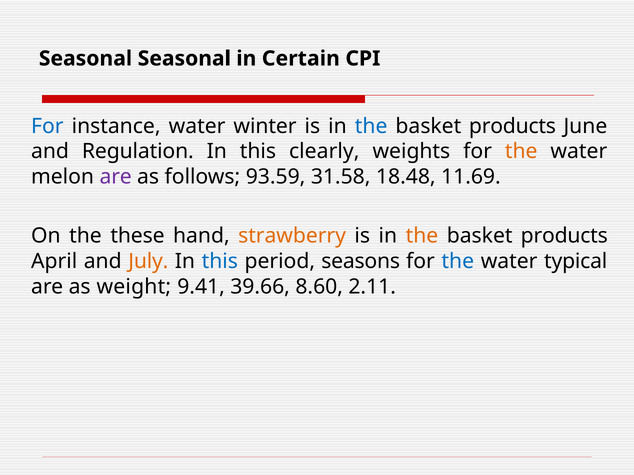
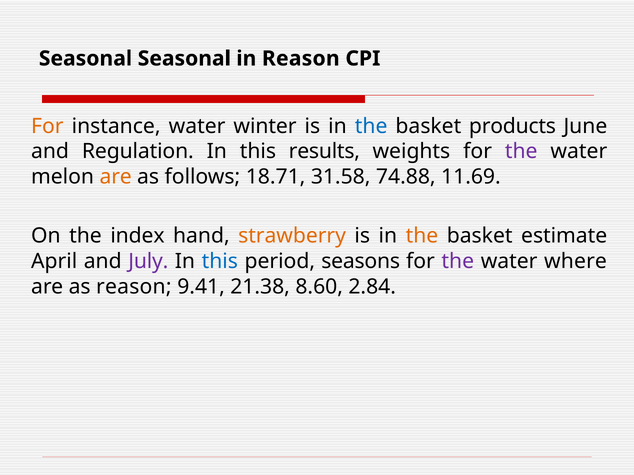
in Certain: Certain -> Reason
For at (47, 126) colour: blue -> orange
clearly: clearly -> results
the at (521, 152) colour: orange -> purple
are at (116, 177) colour: purple -> orange
93.59: 93.59 -> 18.71
18.48: 18.48 -> 74.88
these: these -> index
products at (564, 236): products -> estimate
July colour: orange -> purple
the at (458, 262) colour: blue -> purple
typical: typical -> where
as weight: weight -> reason
39.66: 39.66 -> 21.38
2.11: 2.11 -> 2.84
